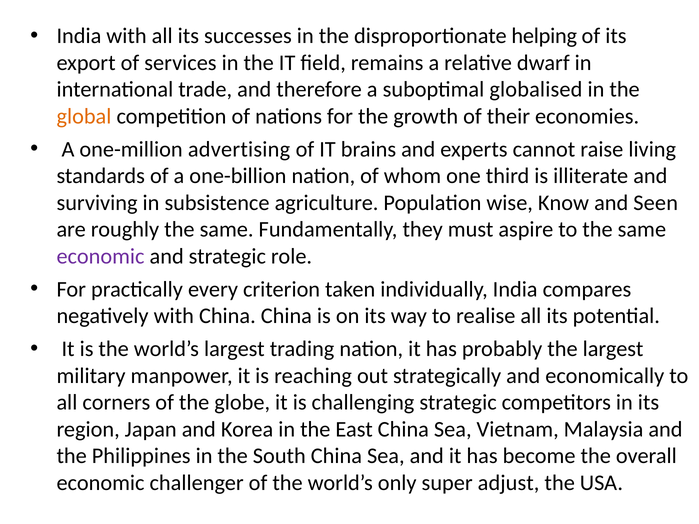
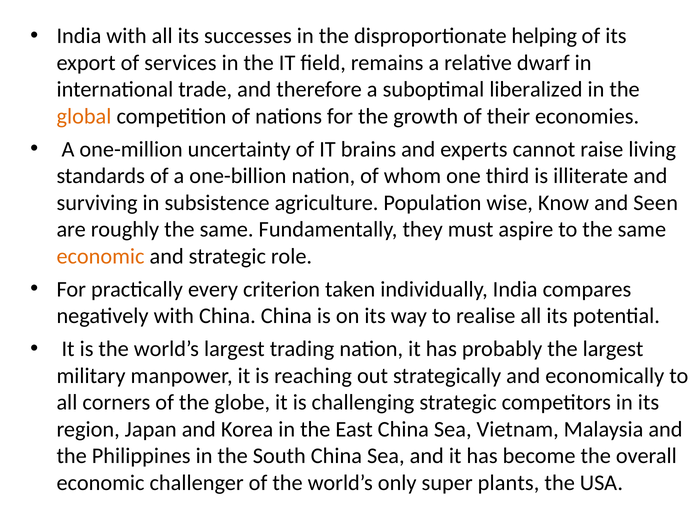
globalised: globalised -> liberalized
advertising: advertising -> uncertainty
economic at (101, 256) colour: purple -> orange
adjust: adjust -> plants
